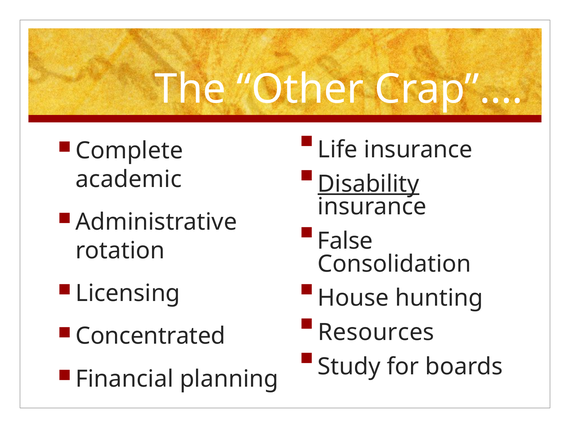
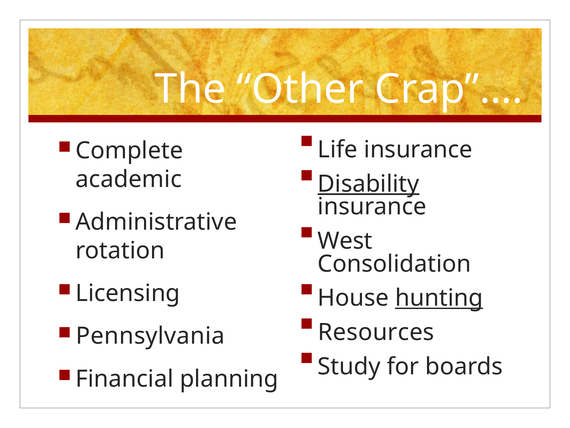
False: False -> West
hunting underline: none -> present
Concentrated: Concentrated -> Pennsylvania
